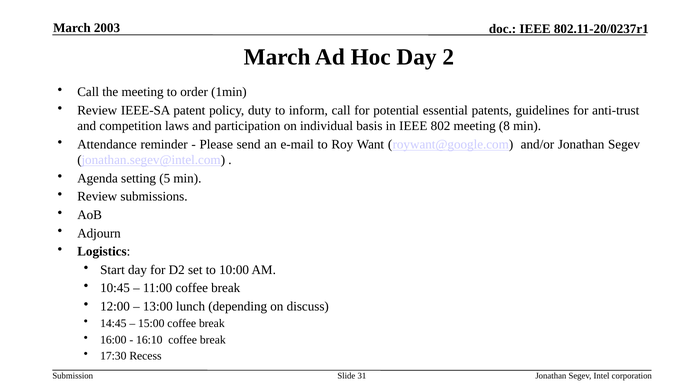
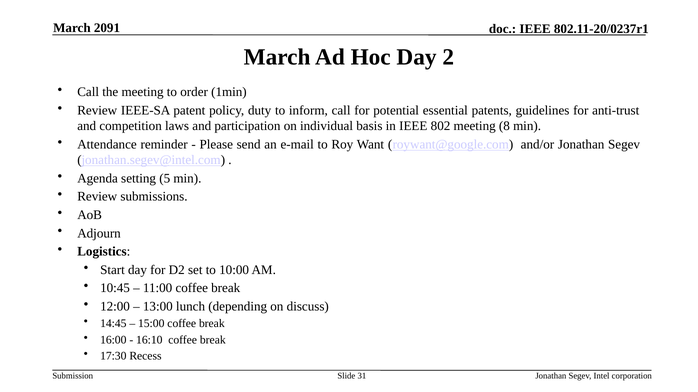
2003: 2003 -> 2091
